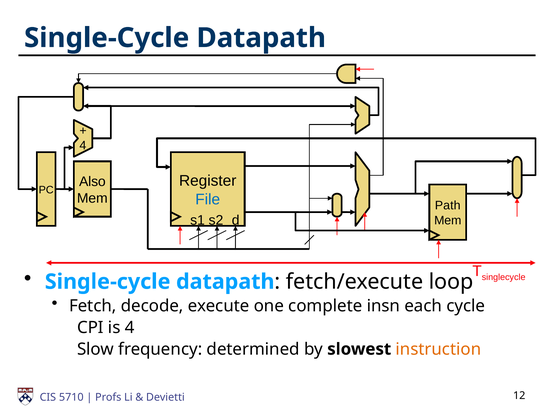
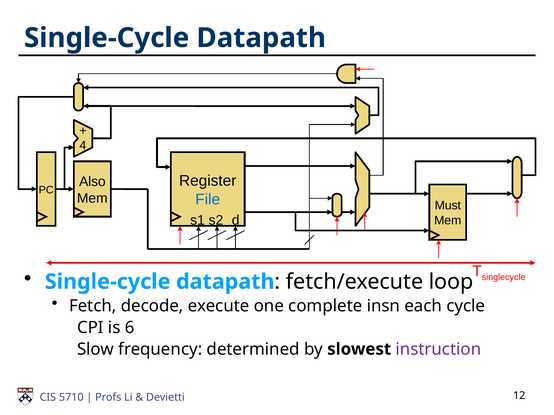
Path: Path -> Must
is 4: 4 -> 6
instruction colour: orange -> purple
